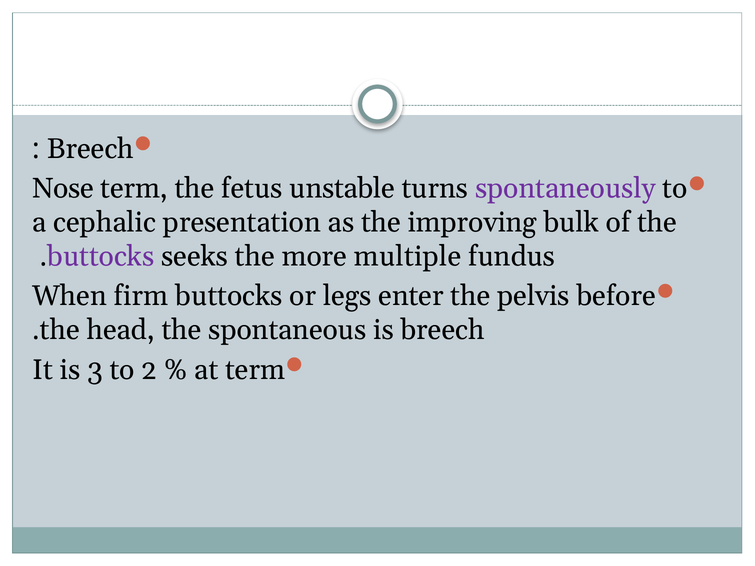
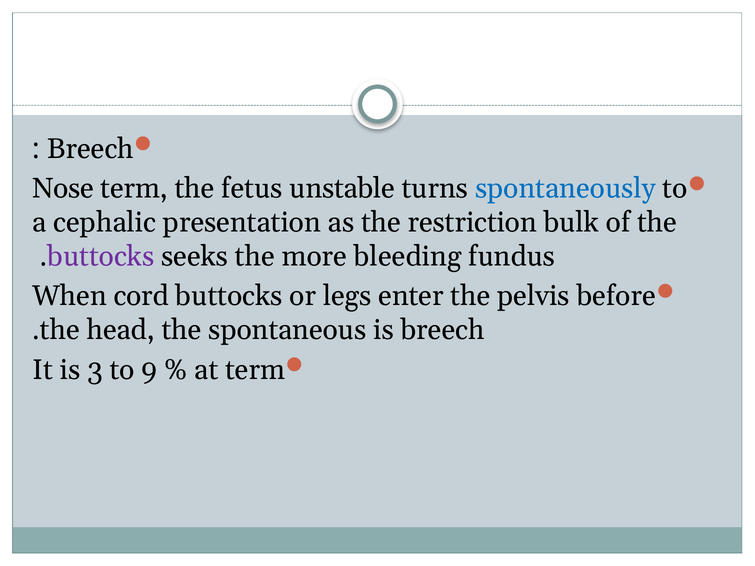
spontaneously colour: purple -> blue
improving: improving -> restriction
multiple: multiple -> bleeding
firm: firm -> cord
2: 2 -> 9
